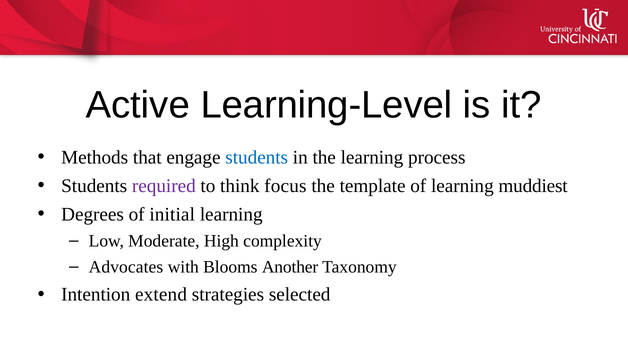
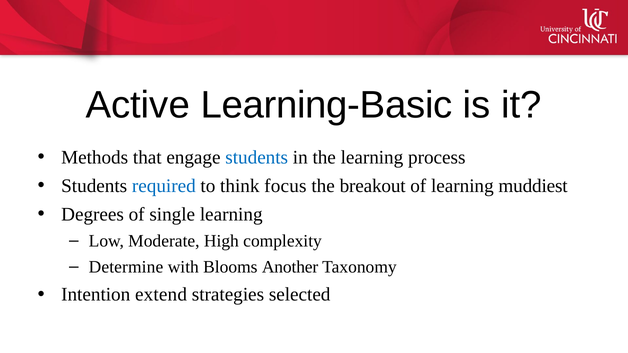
Learning-Level: Learning-Level -> Learning-Basic
required colour: purple -> blue
template: template -> breakout
initial: initial -> single
Advocates: Advocates -> Determine
